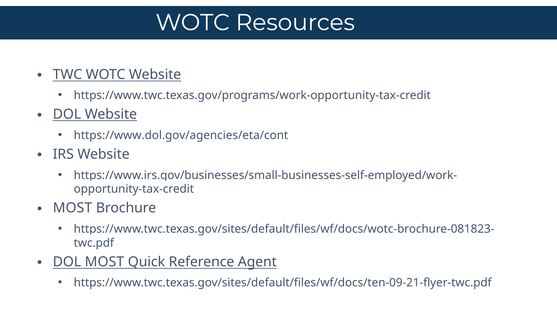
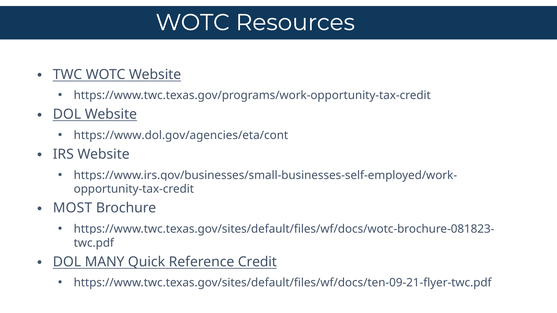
DOL MOST: MOST -> MANY
Agent: Agent -> Credit
